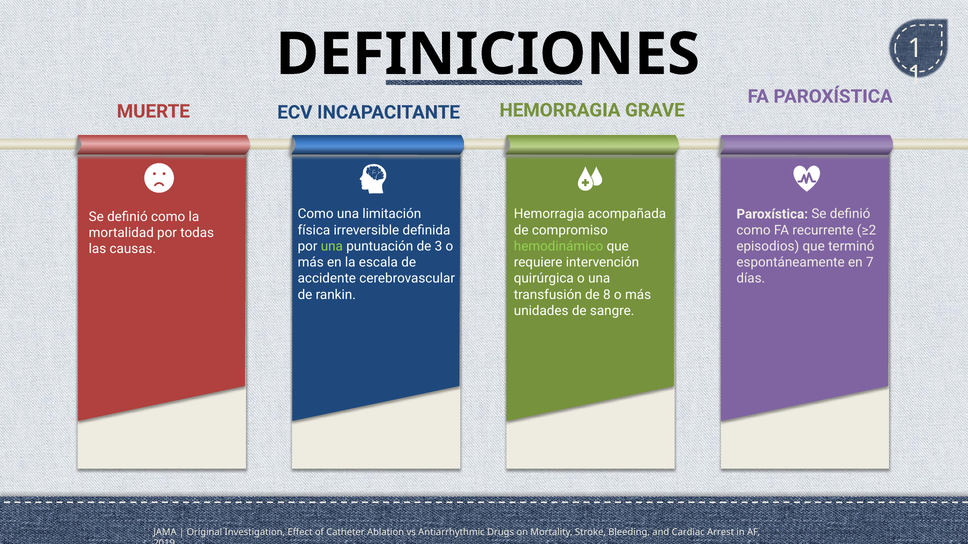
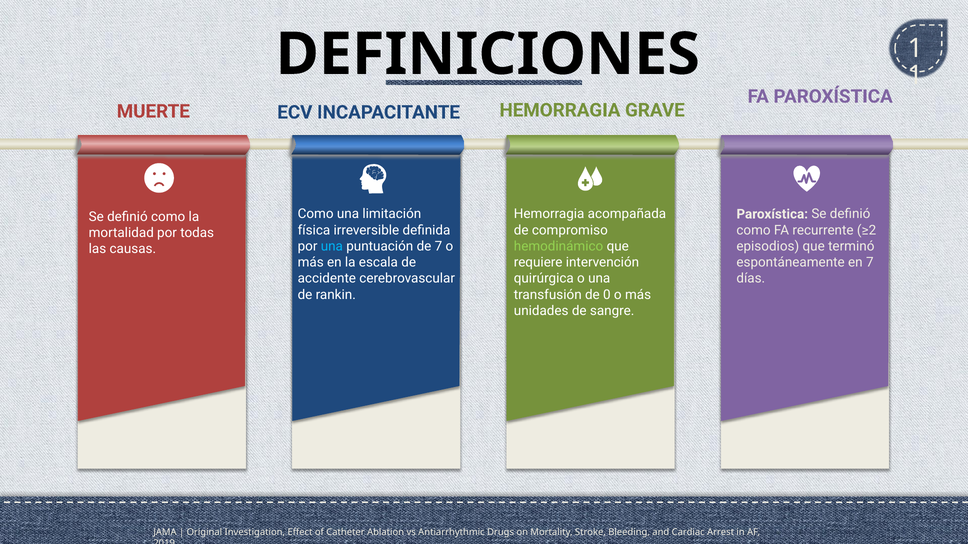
una at (332, 246) colour: light green -> light blue
de 3: 3 -> 7
8: 8 -> 0
